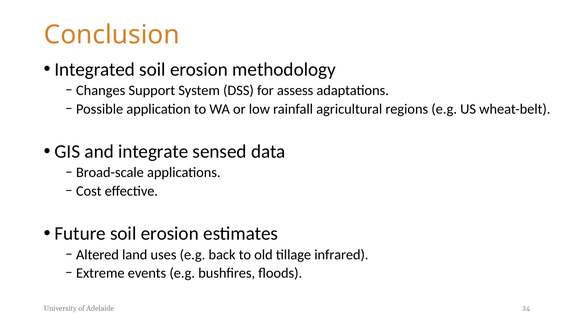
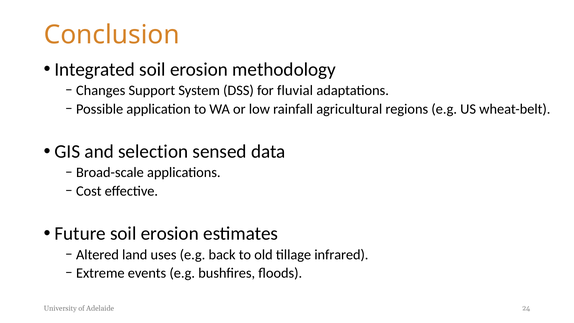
assess: assess -> fluvial
integrate: integrate -> selection
